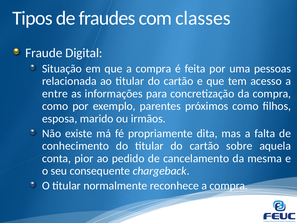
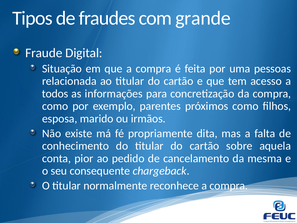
classes: classes -> grande
entre: entre -> todos
